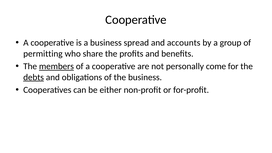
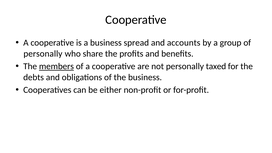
permitting at (43, 54): permitting -> personally
come: come -> taxed
debts underline: present -> none
